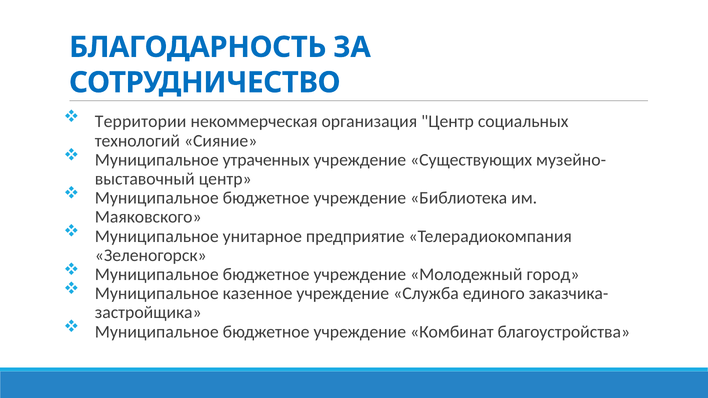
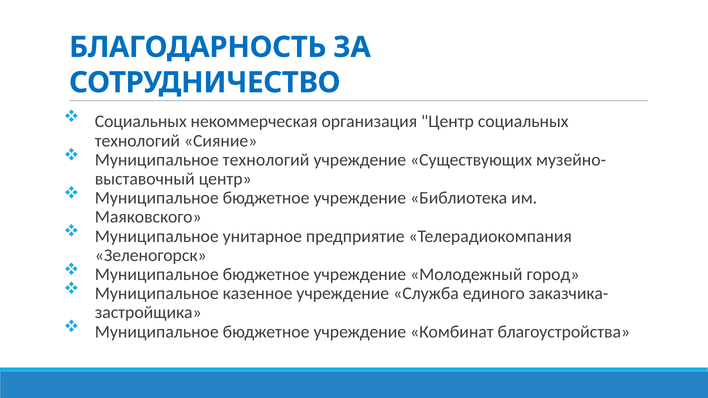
Территории at (141, 122): Территории -> Социальных
Муниципальное утраченных: утраченных -> технологий
